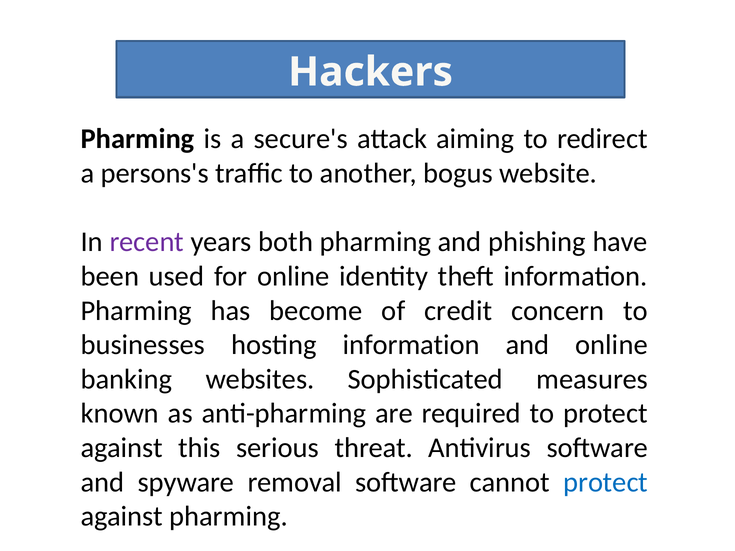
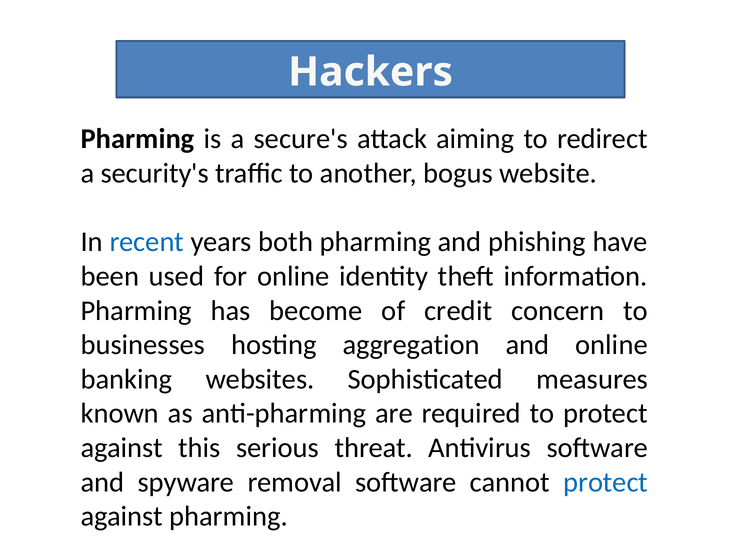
persons's: persons's -> security's
recent colour: purple -> blue
hosting information: information -> aggregation
